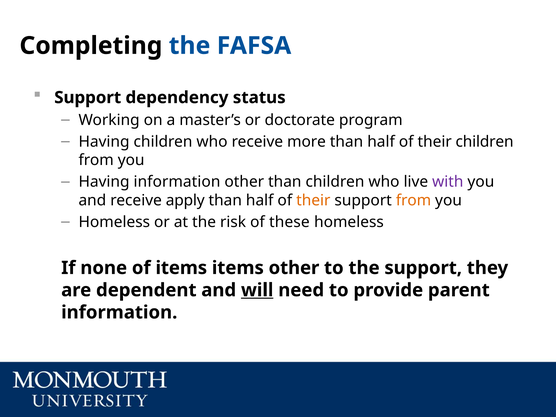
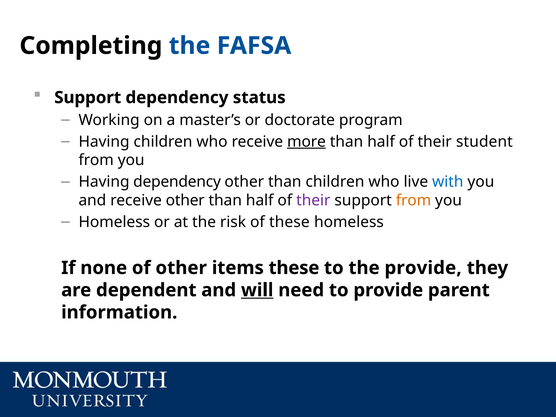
more underline: none -> present
their children: children -> student
Having information: information -> dependency
with colour: purple -> blue
receive apply: apply -> other
their at (313, 200) colour: orange -> purple
of items: items -> other
items other: other -> these
the support: support -> provide
